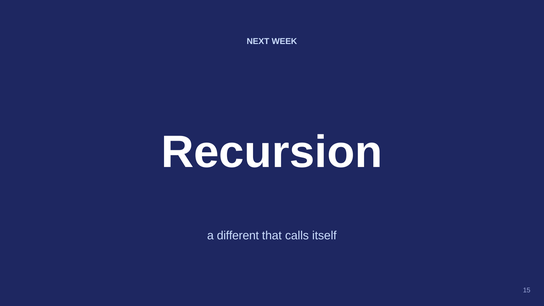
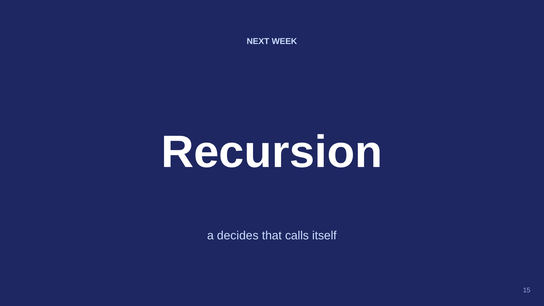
different: different -> decides
